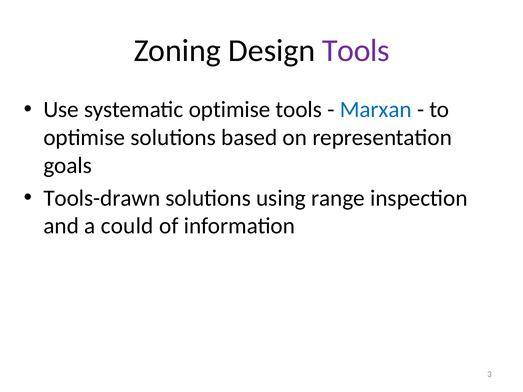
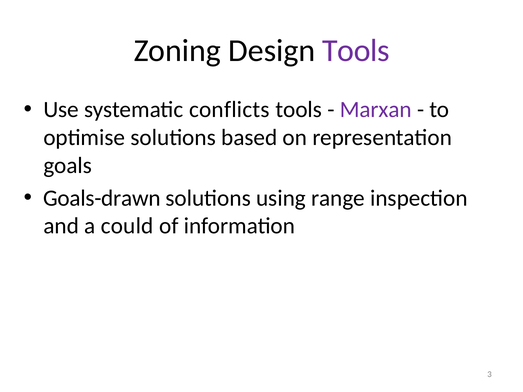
systematic optimise: optimise -> conflicts
Marxan colour: blue -> purple
Tools-drawn: Tools-drawn -> Goals-drawn
